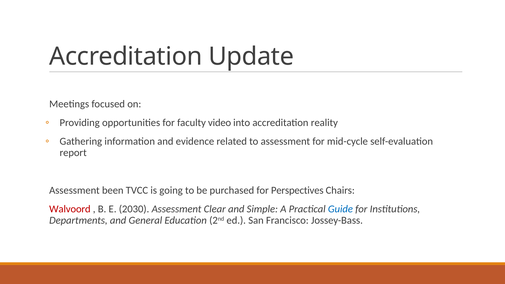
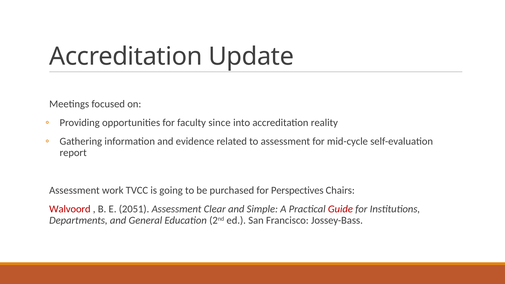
video: video -> since
been: been -> work
2030: 2030 -> 2051
Guide colour: blue -> red
